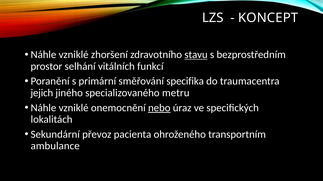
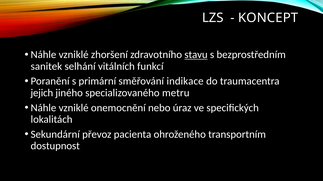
prostor: prostor -> sanitek
specifika: specifika -> indikace
nebo underline: present -> none
ambulance: ambulance -> dostupnost
